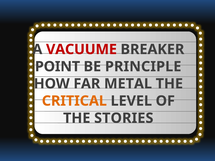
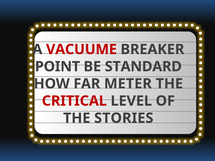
PRINCIPLE: PRINCIPLE -> STANDARD
METAL: METAL -> METER
CRITICAL colour: orange -> red
